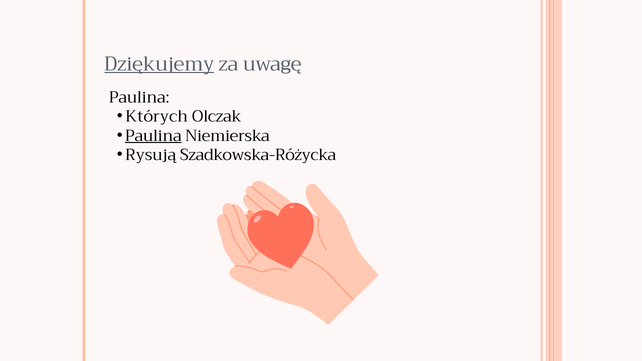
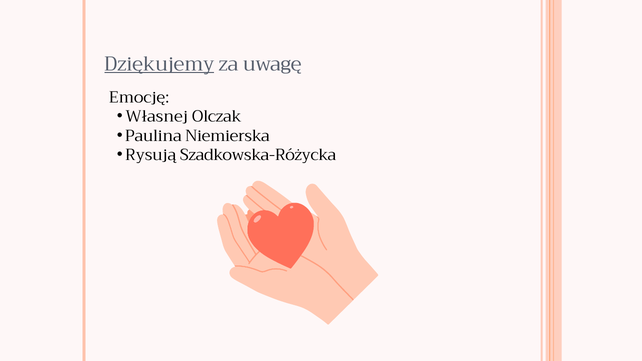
Paulina at (139, 97): Paulina -> Emocję
Których: Których -> Własnej
Paulina at (153, 136) underline: present -> none
